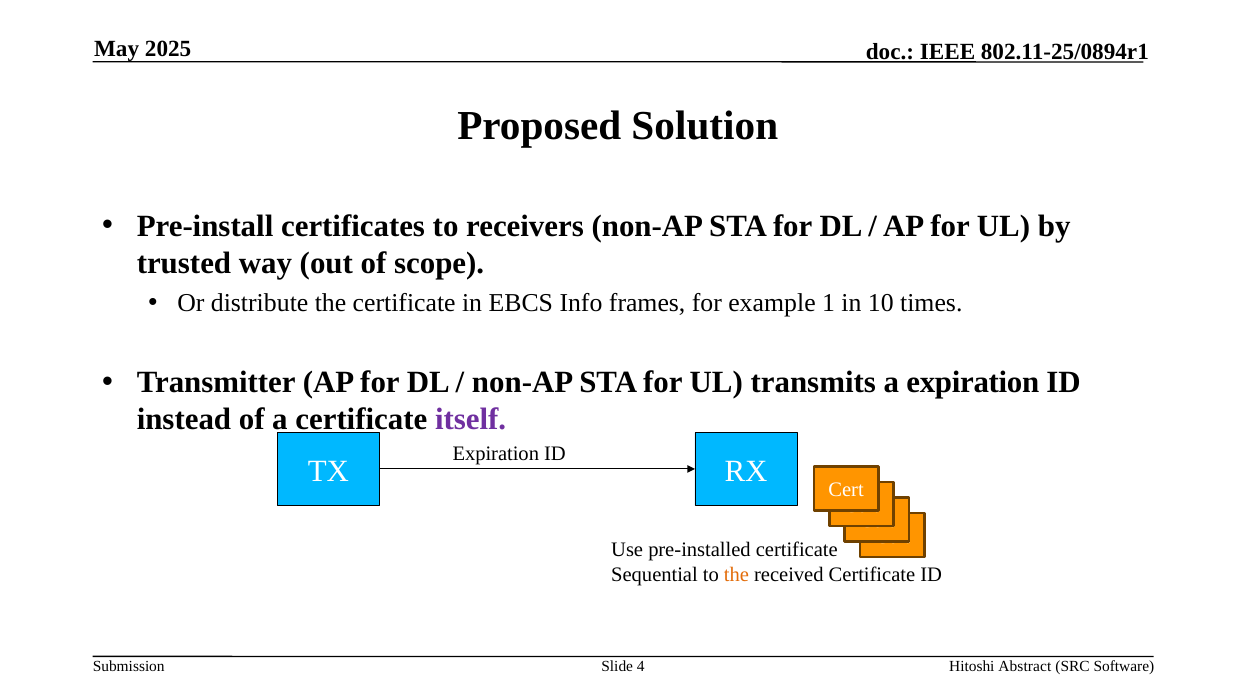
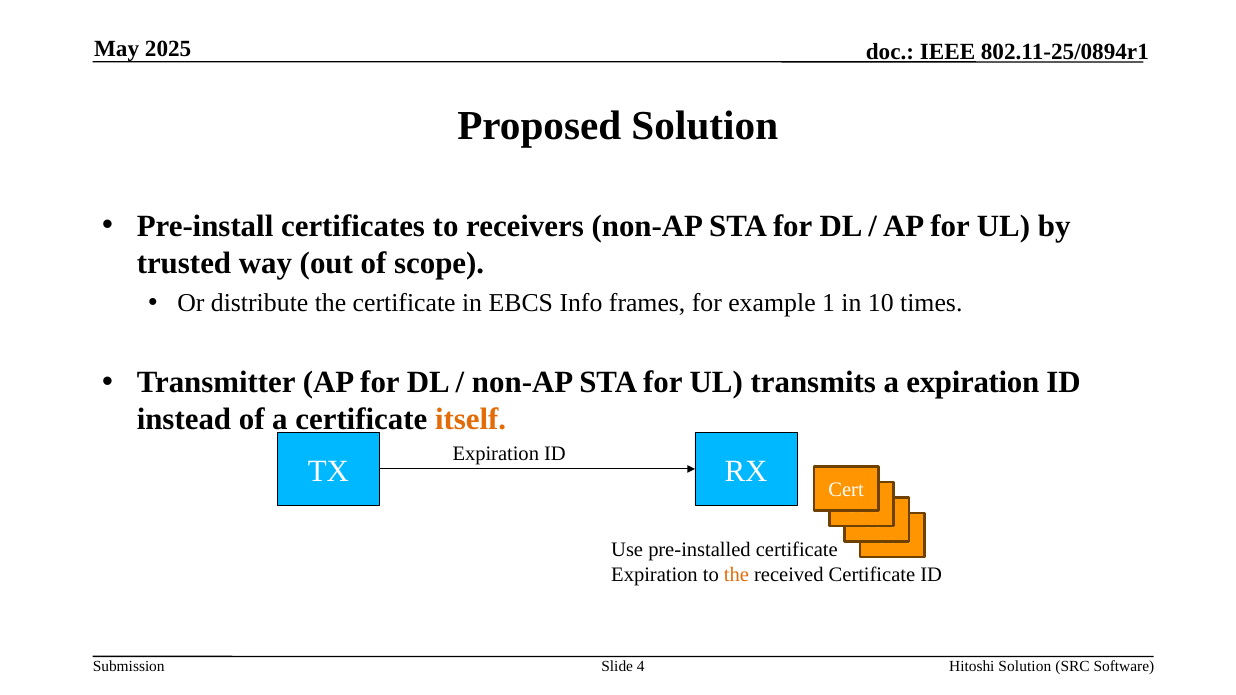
itself colour: purple -> orange
Sequential at (654, 575): Sequential -> Expiration
Hitoshi Abstract: Abstract -> Solution
